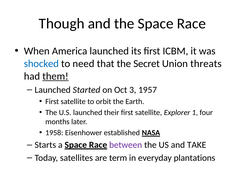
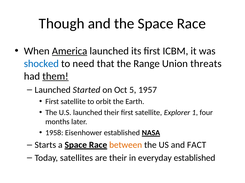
America underline: none -> present
Secret: Secret -> Range
3: 3 -> 5
between colour: purple -> orange
TAKE: TAKE -> FACT
are term: term -> their
everyday plantations: plantations -> established
